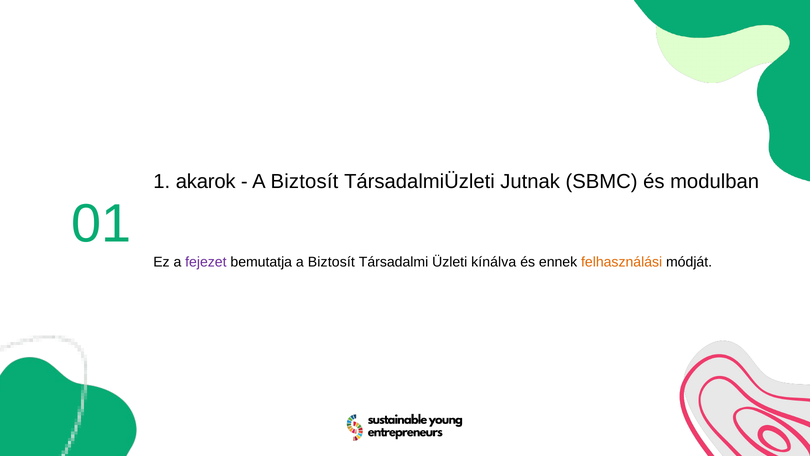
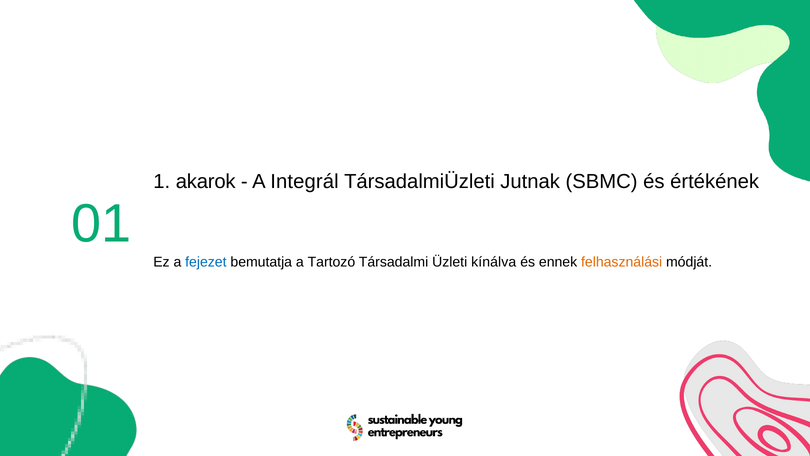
Biztosít at (304, 182): Biztosít -> Integrál
modulban: modulban -> értékének
fejezet colour: purple -> blue
bemutatja a Biztosít: Biztosít -> Tartozó
